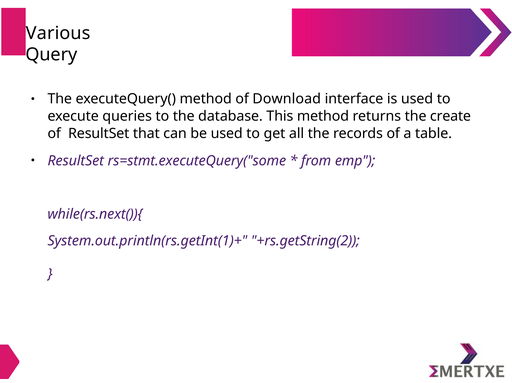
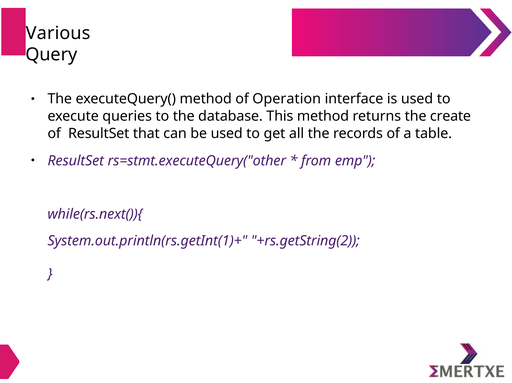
Download: Download -> Operation
rs=stmt.executeQuery("some: rs=stmt.executeQuery("some -> rs=stmt.executeQuery("other
